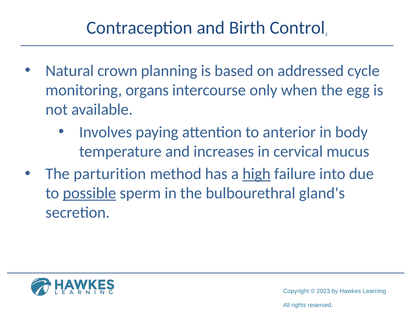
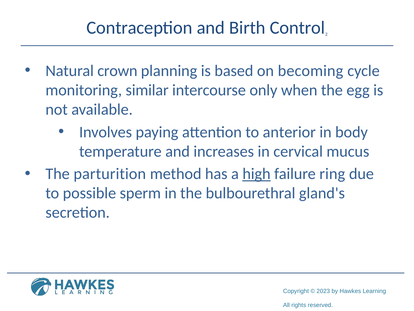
addressed: addressed -> becoming
organs: organs -> similar
into: into -> ring
possible underline: present -> none
